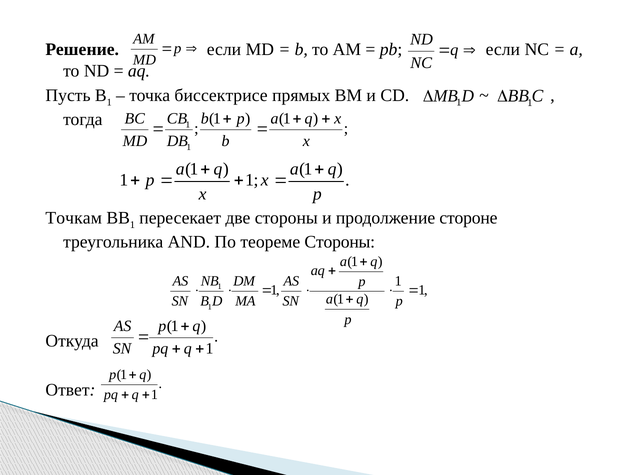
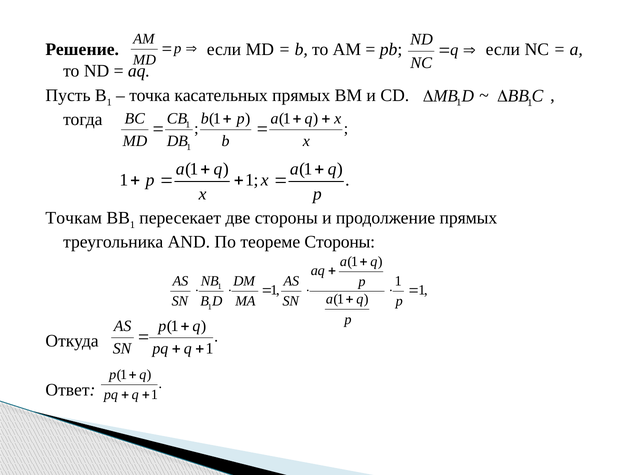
биссектрисе: биссектрисе -> касательных
продолжение стороне: стороне -> прямых
